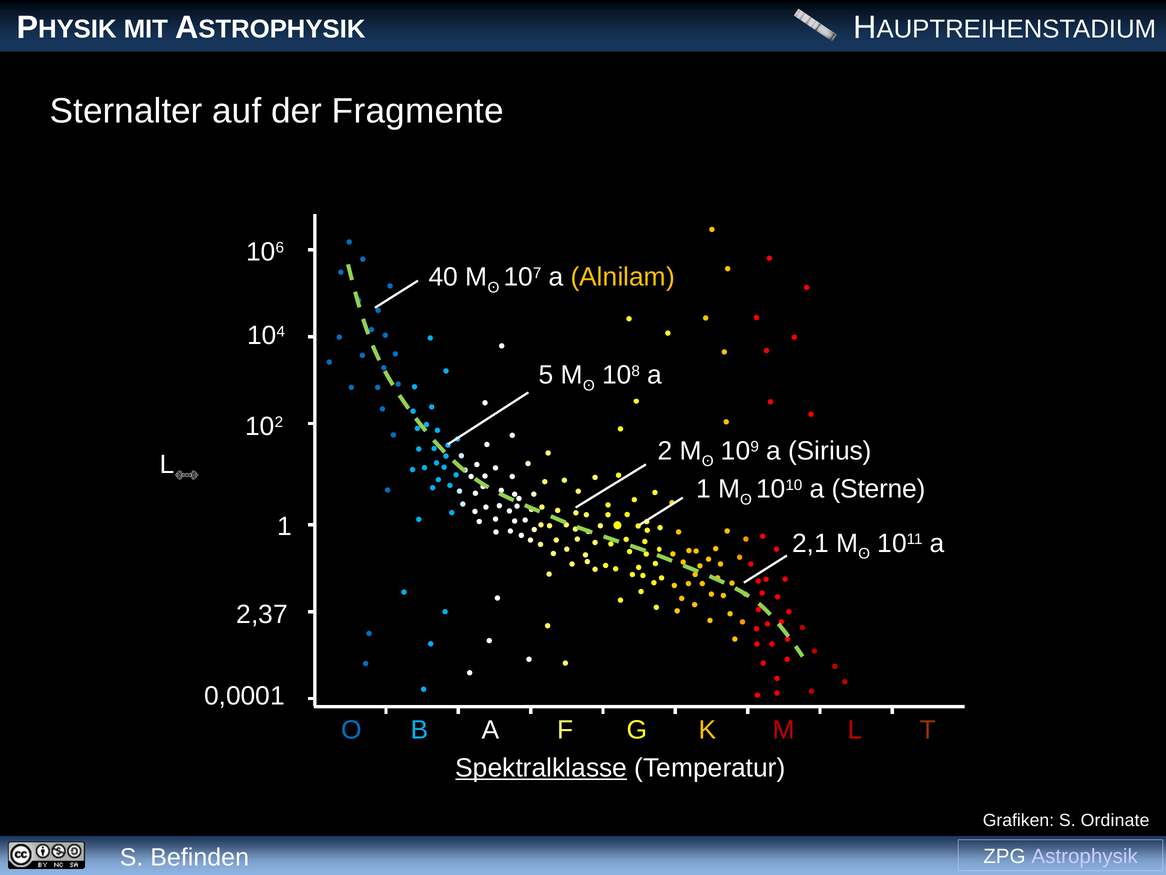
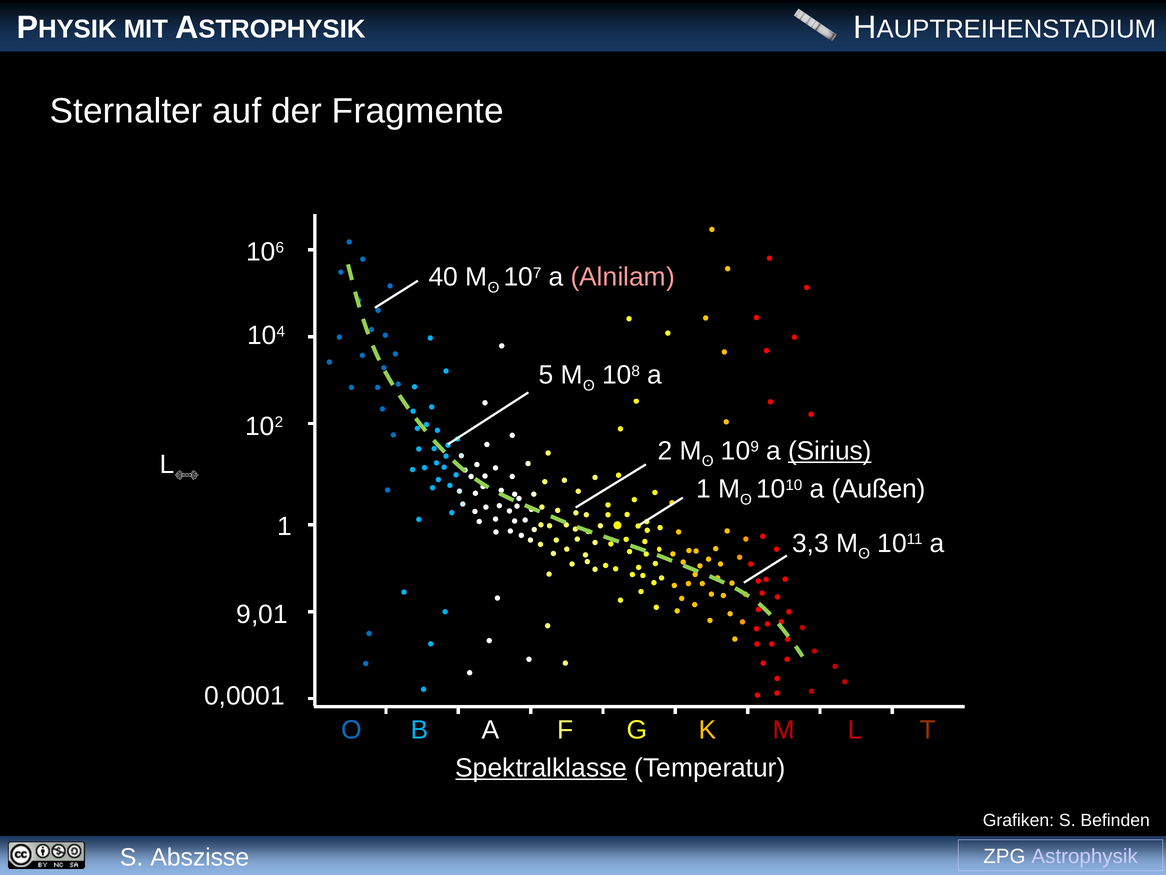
Alnilam colour: yellow -> pink
Sirius underline: none -> present
Sterne: Sterne -> Außen
2,1: 2,1 -> 3,3
2,37: 2,37 -> 9,01
Ordinate: Ordinate -> Befinden
Befinden: Befinden -> Abszisse
